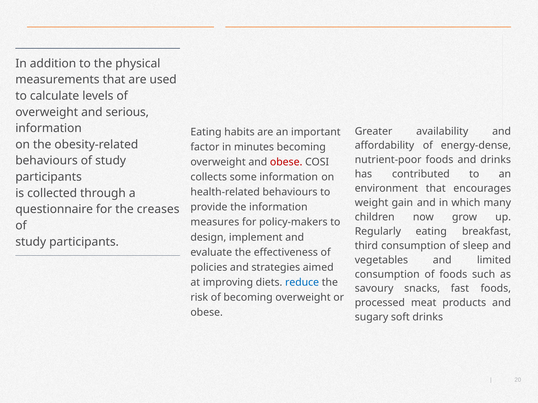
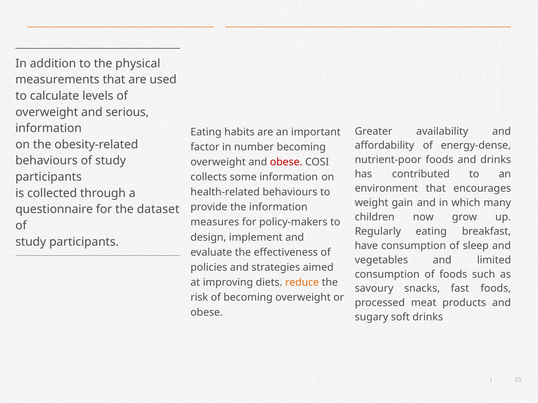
minutes: minutes -> number
creases: creases -> dataset
third: third -> have
reduce colour: blue -> orange
